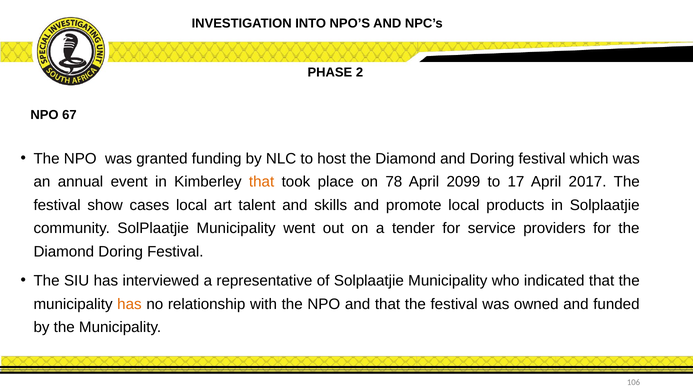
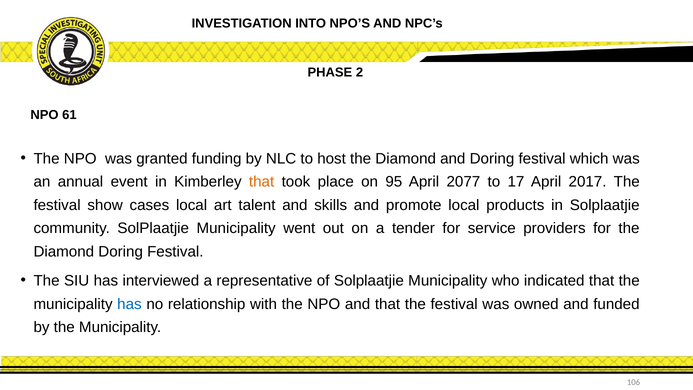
67: 67 -> 61
78: 78 -> 95
2099: 2099 -> 2077
has at (129, 304) colour: orange -> blue
